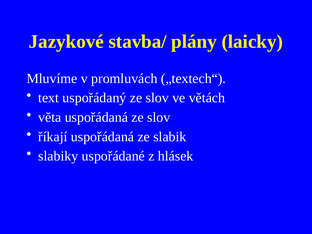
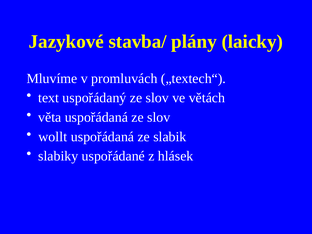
říkají: říkají -> wollt
